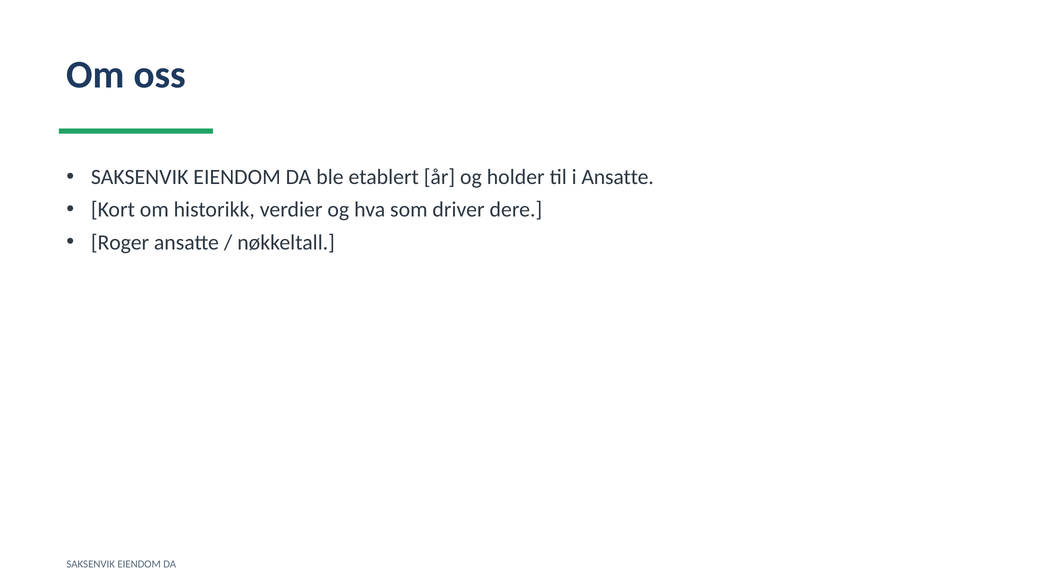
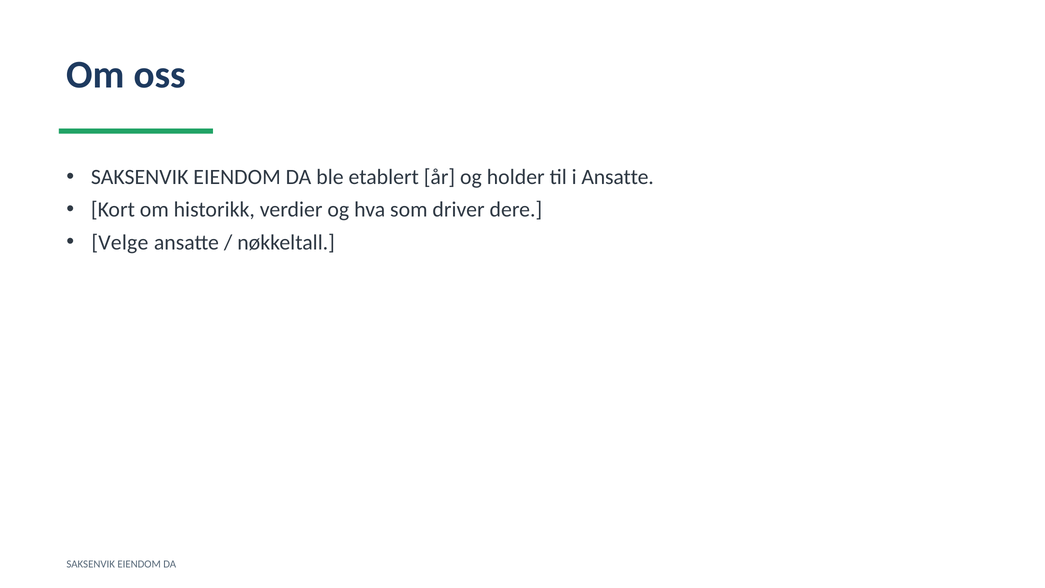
Roger: Roger -> Velge
